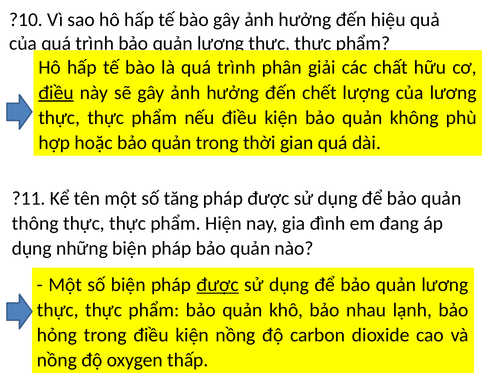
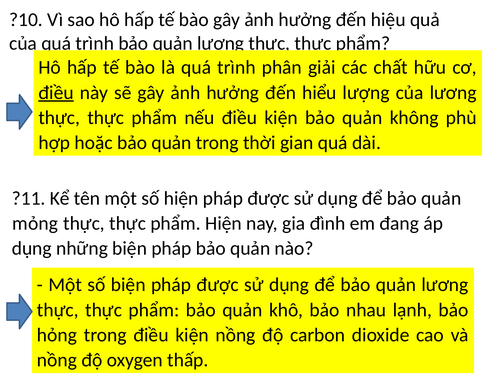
chết: chết -> hiểu
số tăng: tăng -> hiện
thông: thông -> mỏng
được at (218, 285) underline: present -> none
